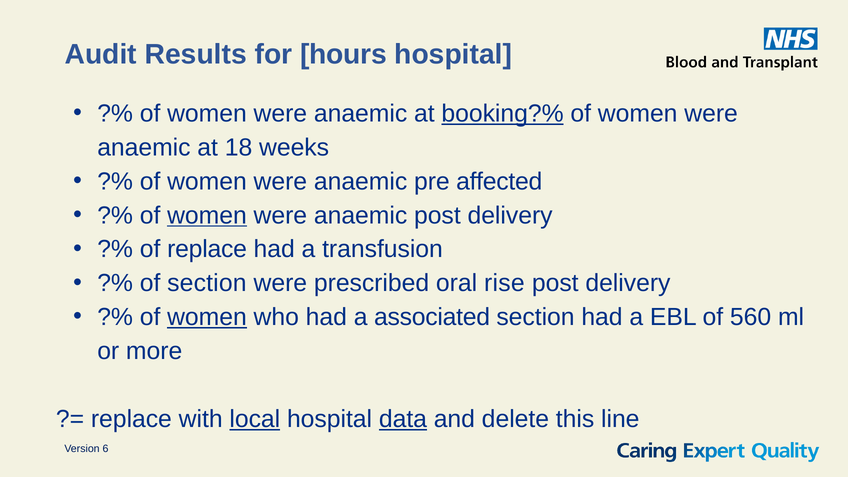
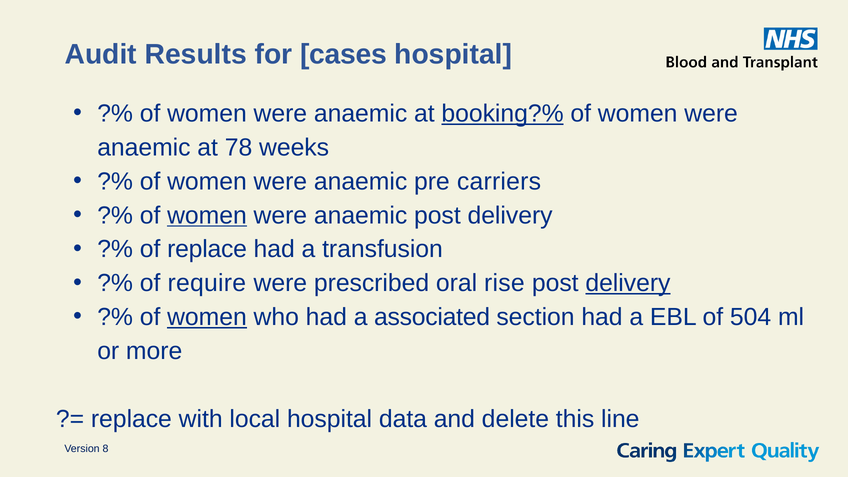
hours: hours -> cases
18: 18 -> 78
affected: affected -> carriers
of section: section -> require
delivery at (628, 283) underline: none -> present
560: 560 -> 504
local underline: present -> none
data underline: present -> none
6: 6 -> 8
